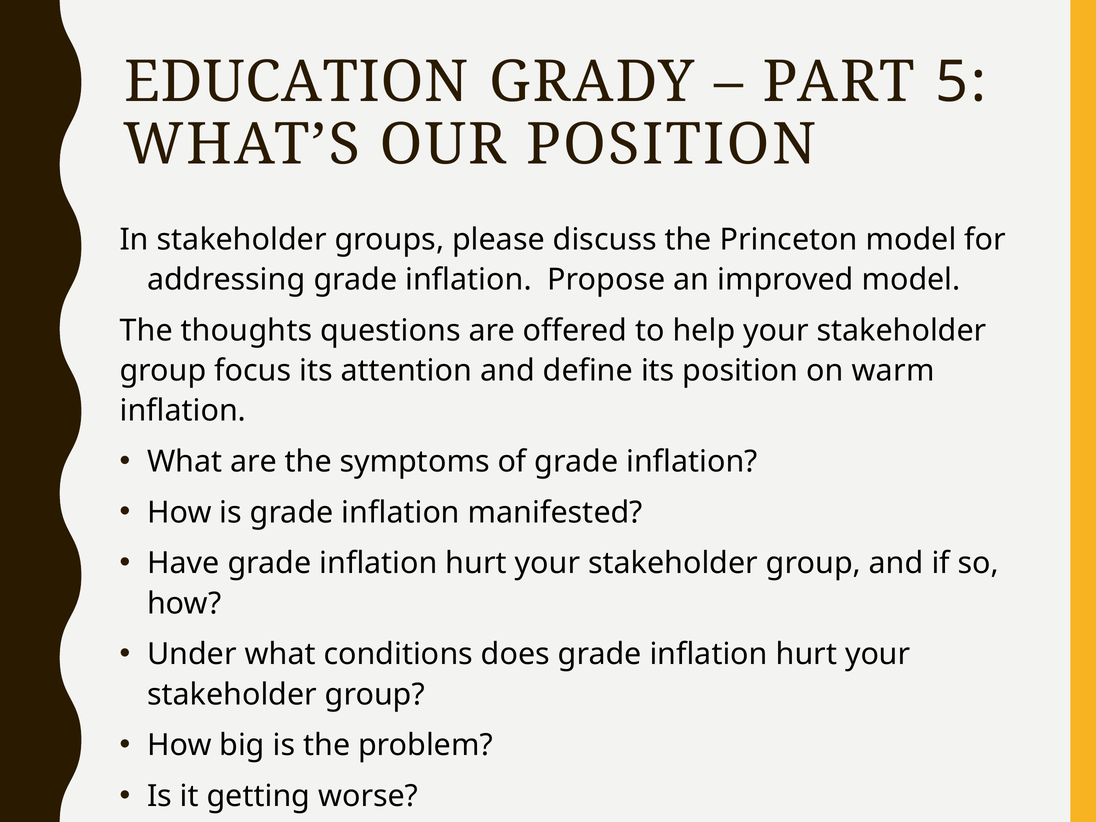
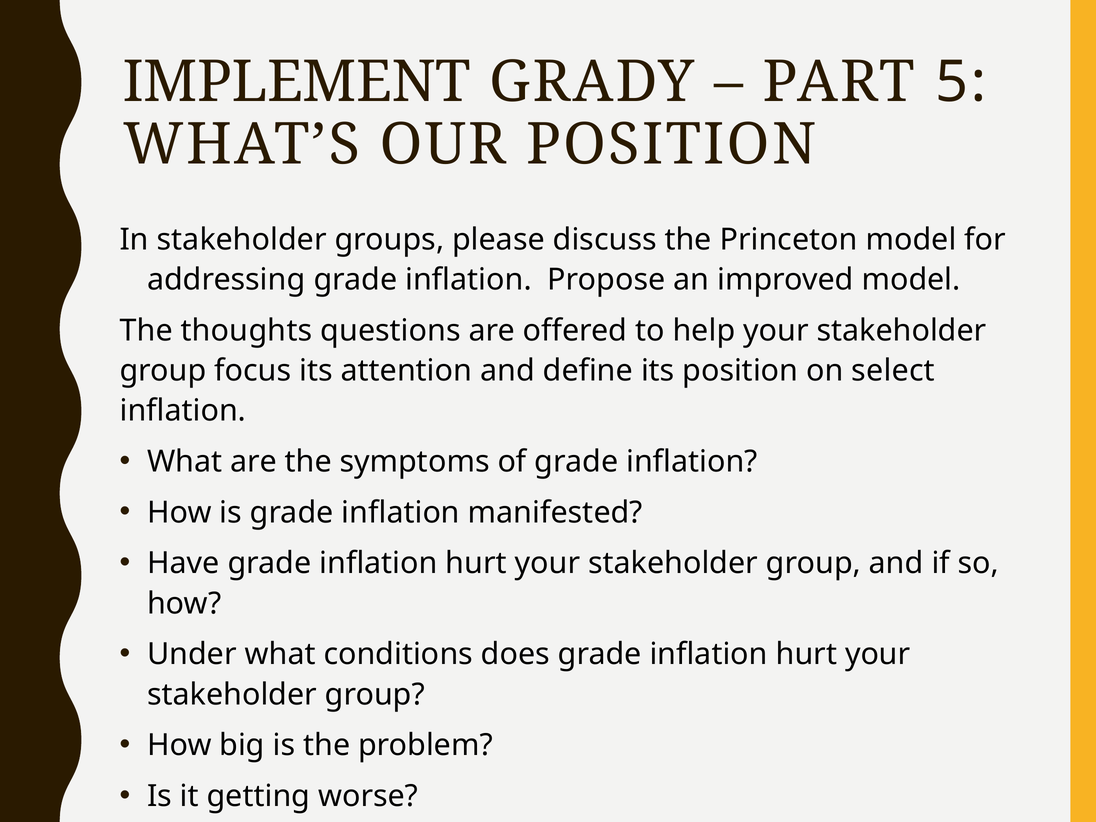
EDUCATION: EDUCATION -> IMPLEMENT
warm: warm -> select
